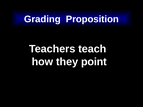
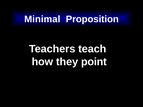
Grading: Grading -> Minimal
